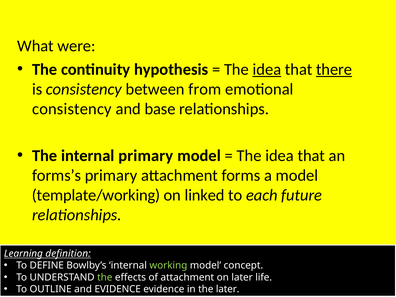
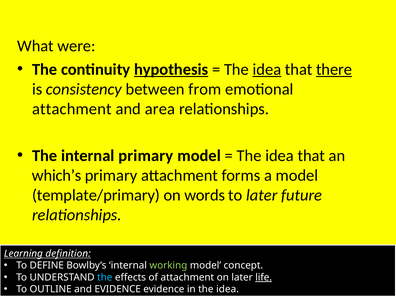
hypothesis underline: none -> present
consistency at (72, 109): consistency -> attachment
base: base -> area
forms’s: forms’s -> which’s
template/working: template/working -> template/primary
linked: linked -> words
to each: each -> later
the at (105, 277) colour: light green -> light blue
life underline: none -> present
in the later: later -> idea
